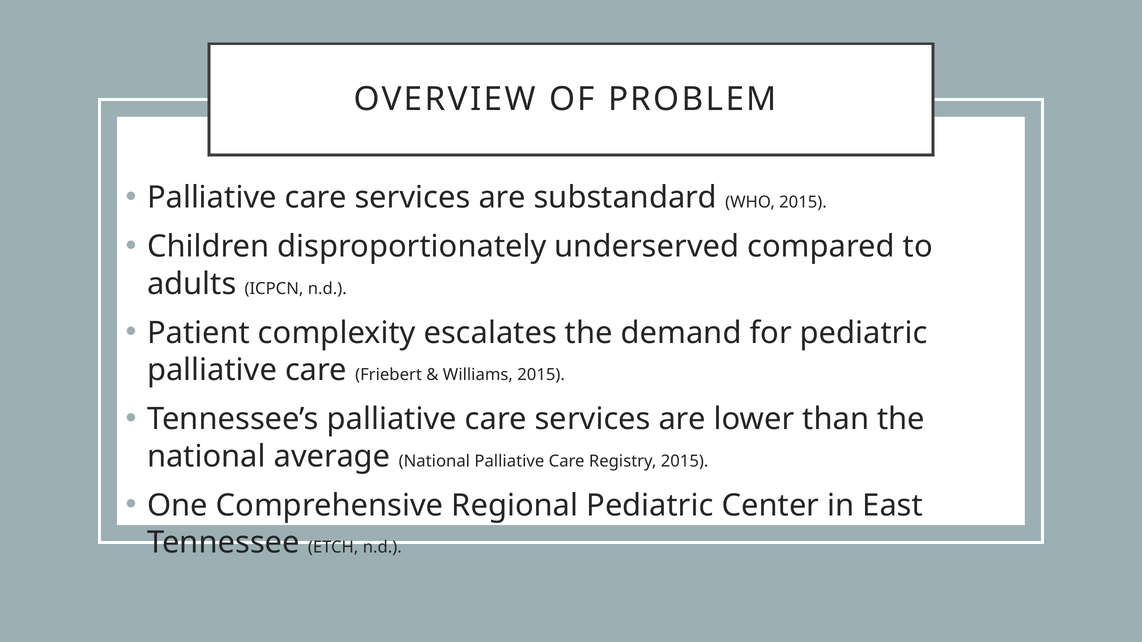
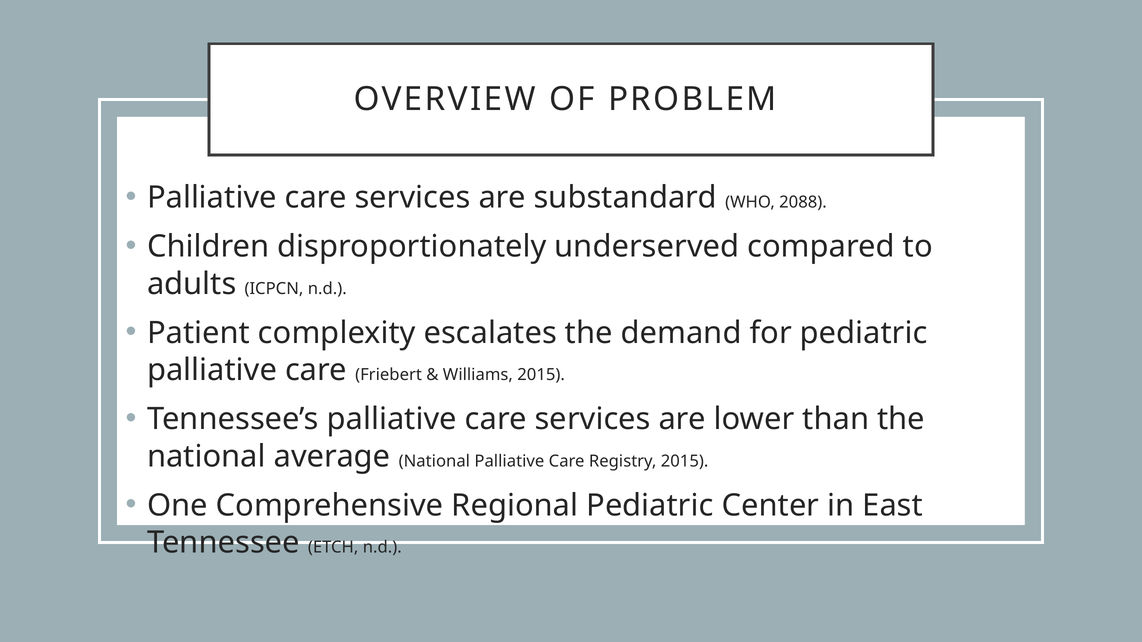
WHO 2015: 2015 -> 2088
